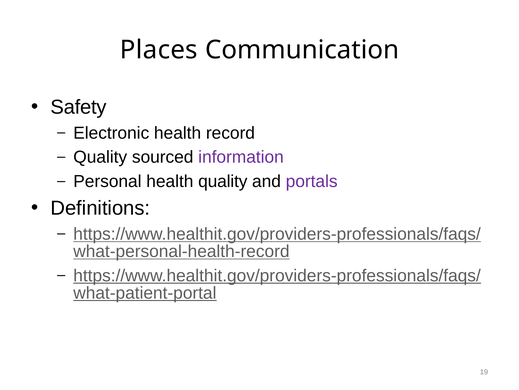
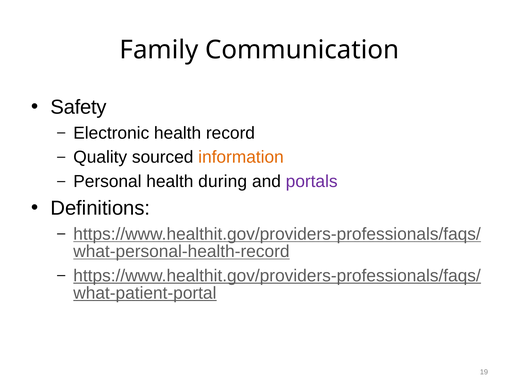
Places: Places -> Family
information colour: purple -> orange
health quality: quality -> during
